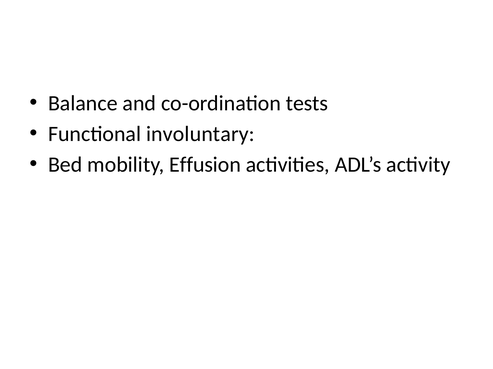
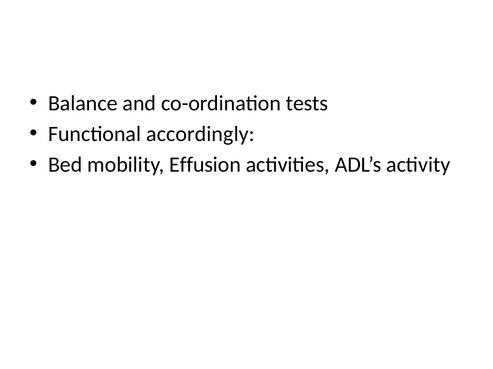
involuntary: involuntary -> accordingly
